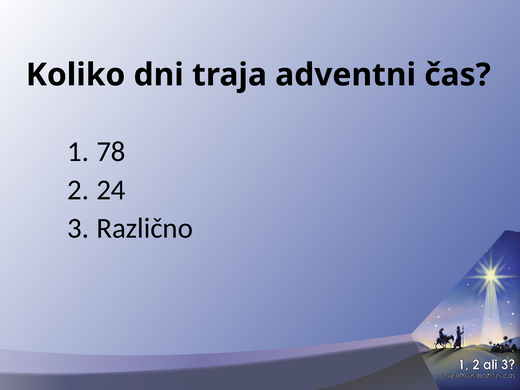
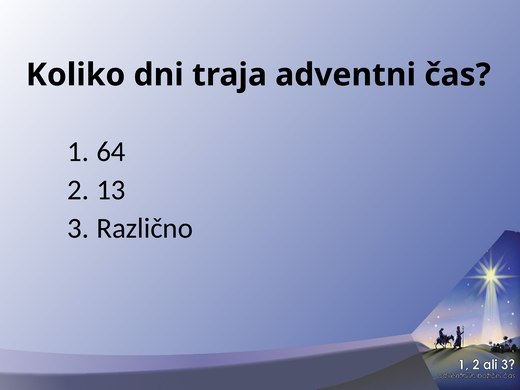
78: 78 -> 64
24: 24 -> 13
